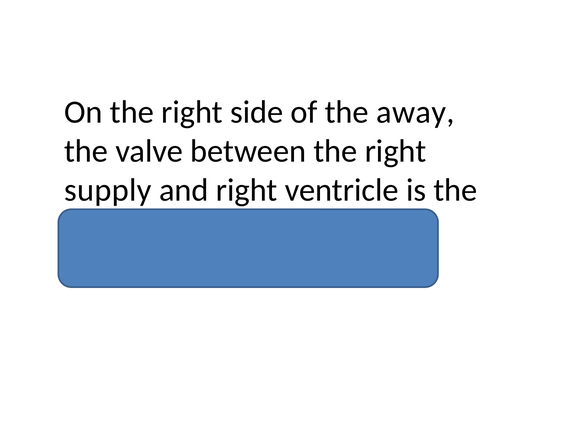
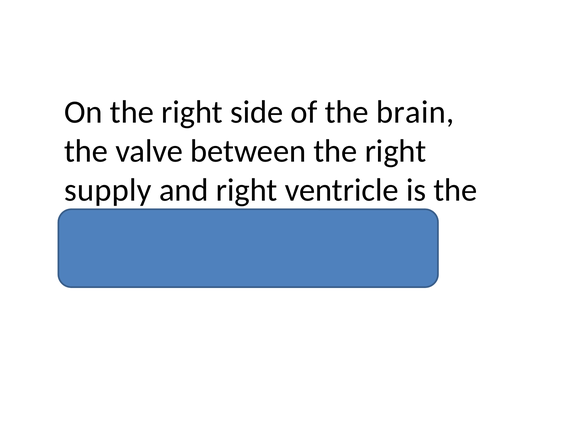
away: away -> brain
